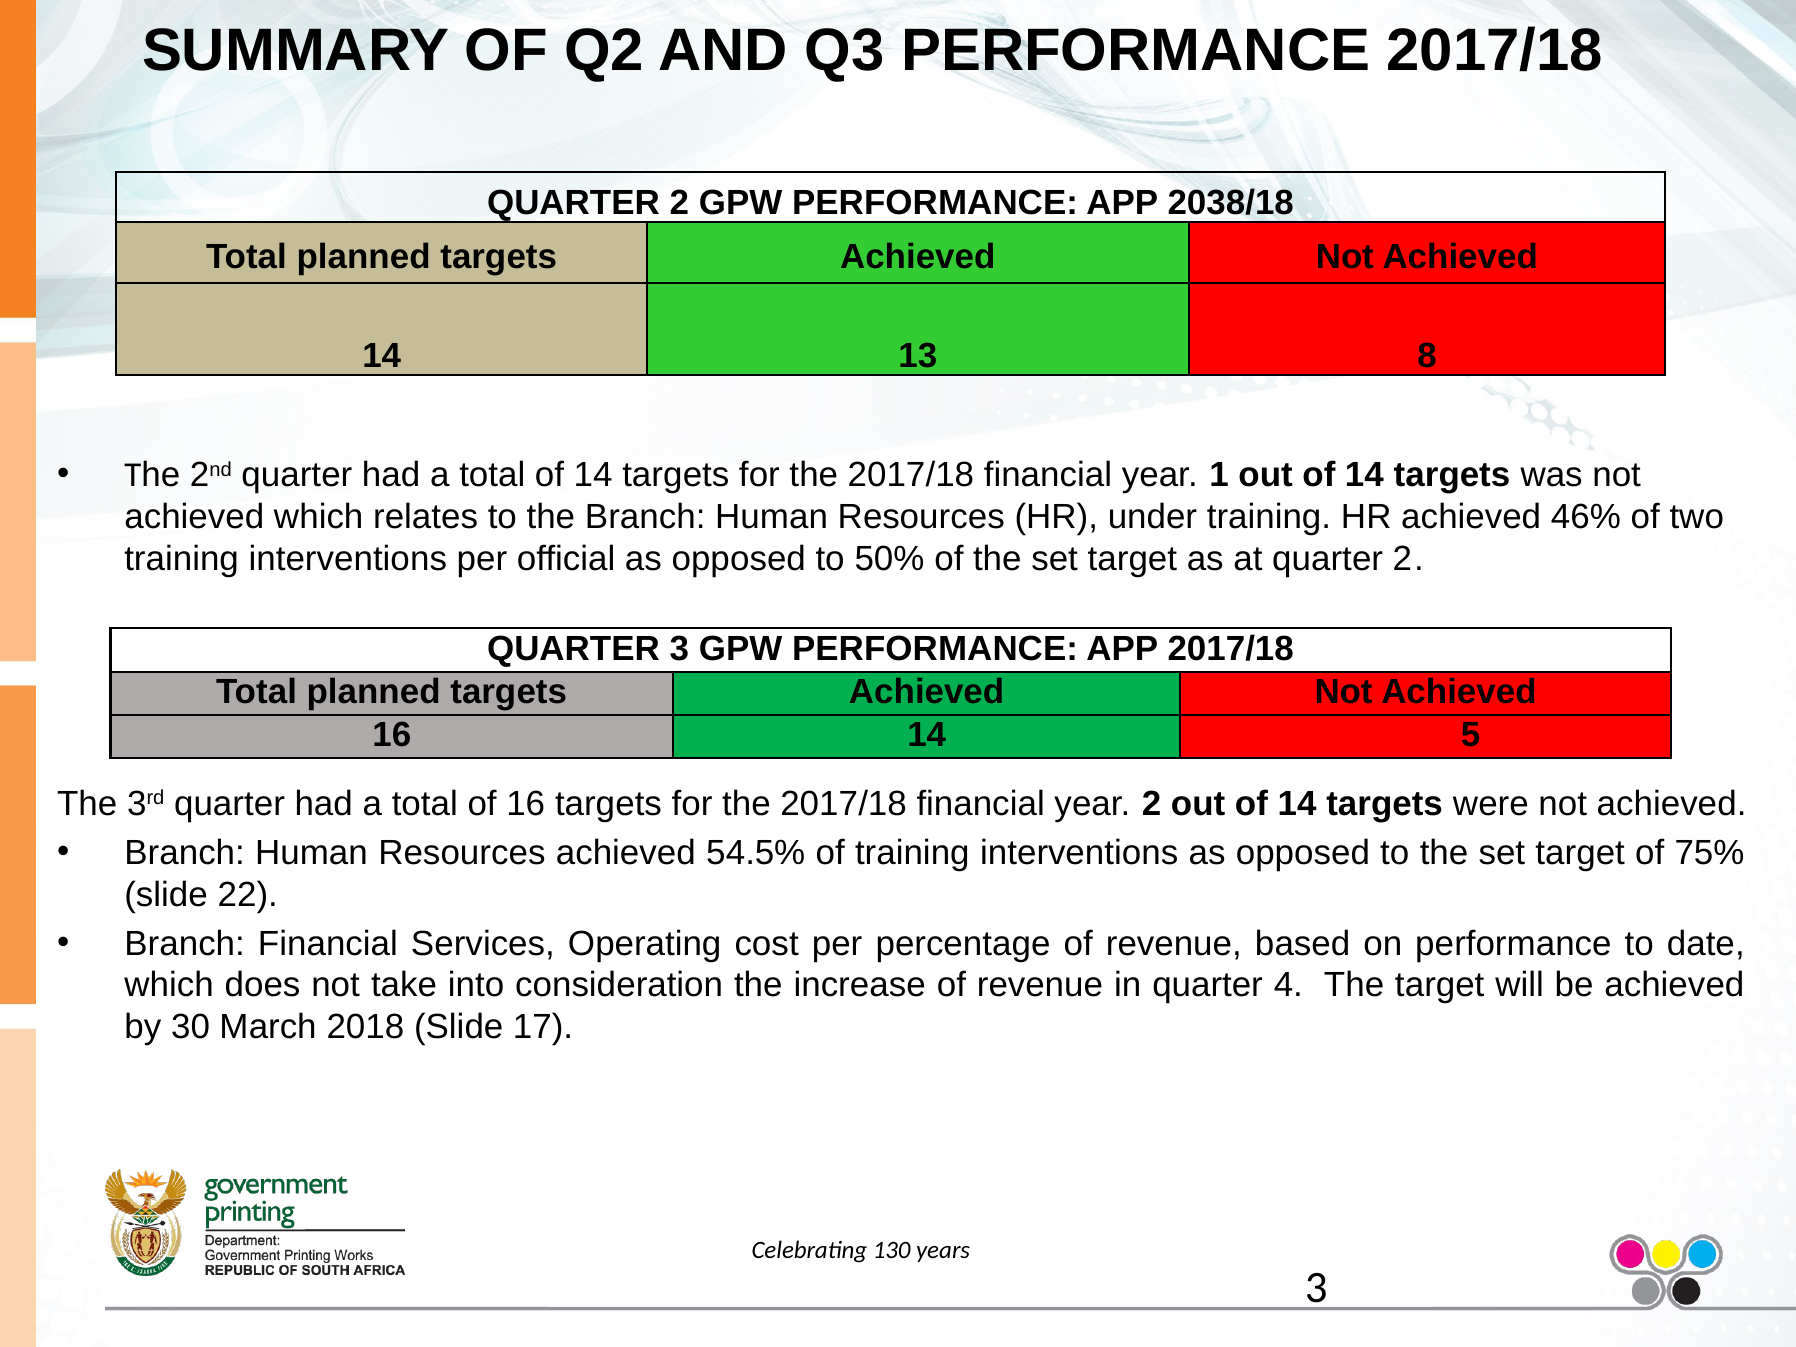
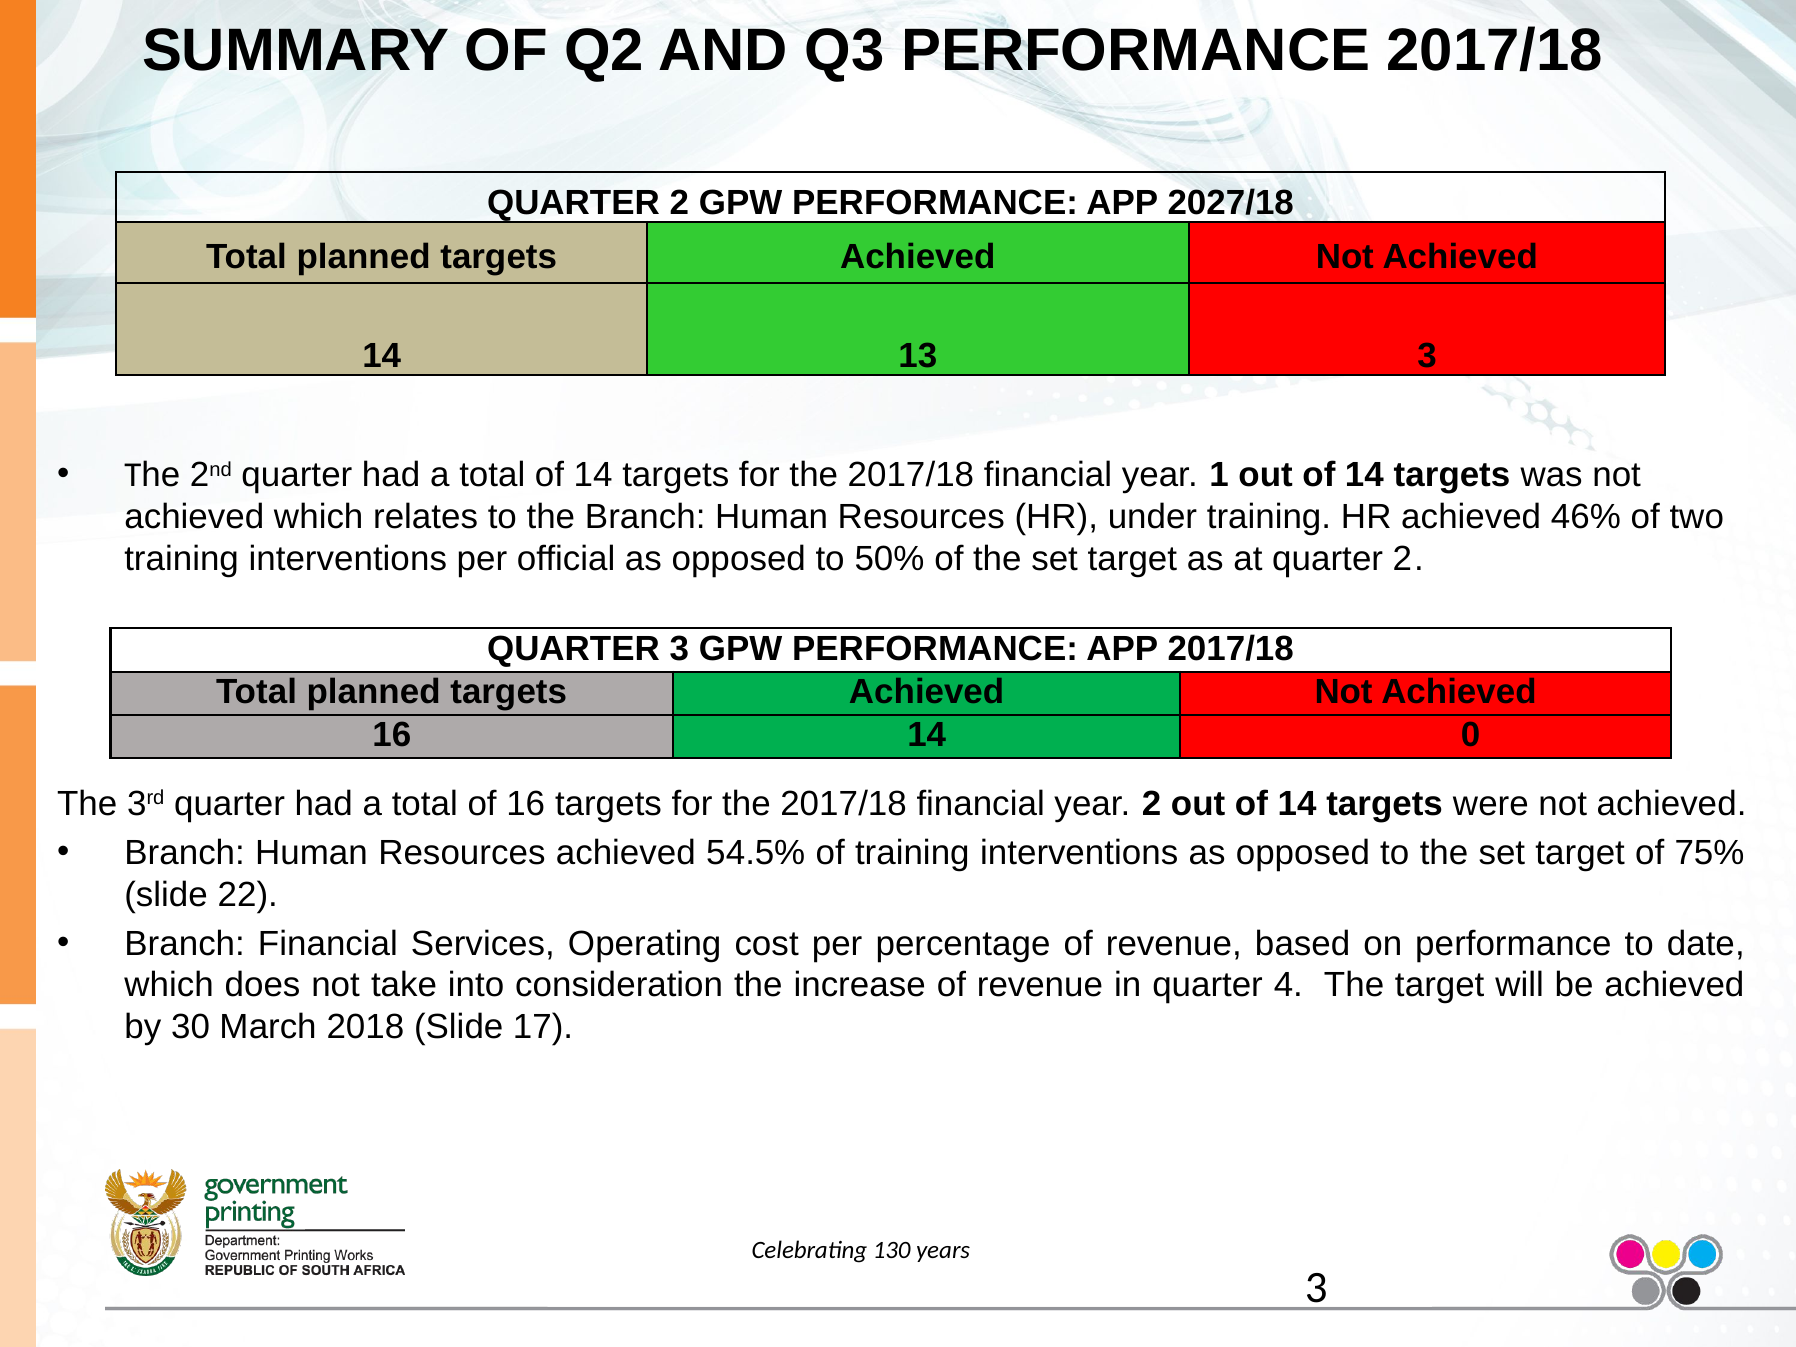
2038/18: 2038/18 -> 2027/18
13 8: 8 -> 3
5: 5 -> 0
